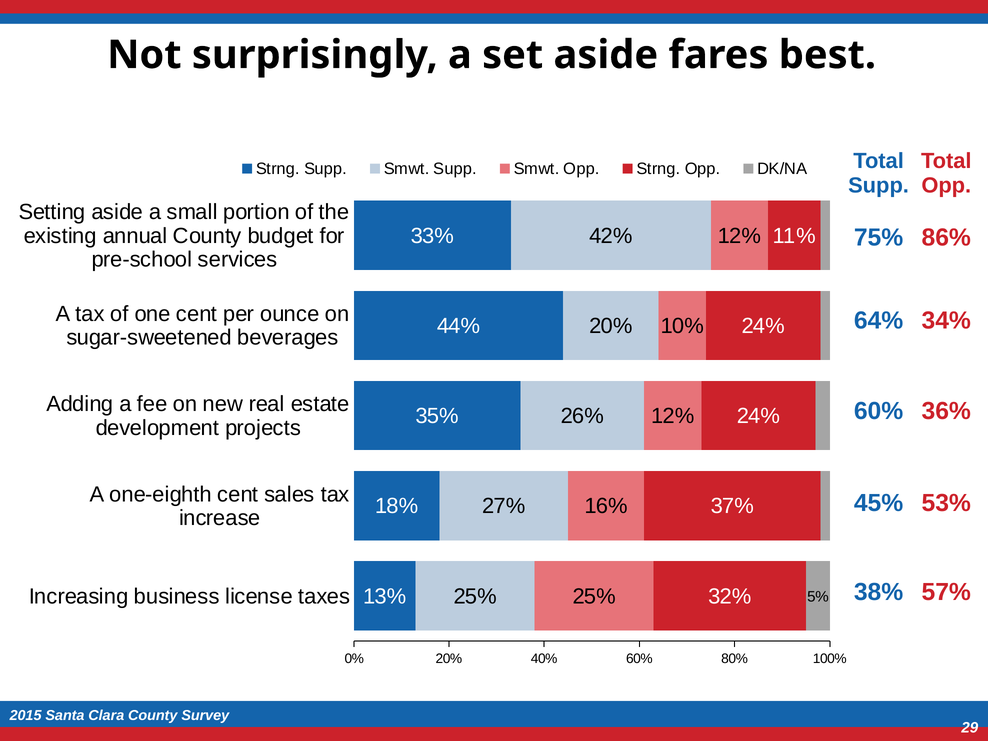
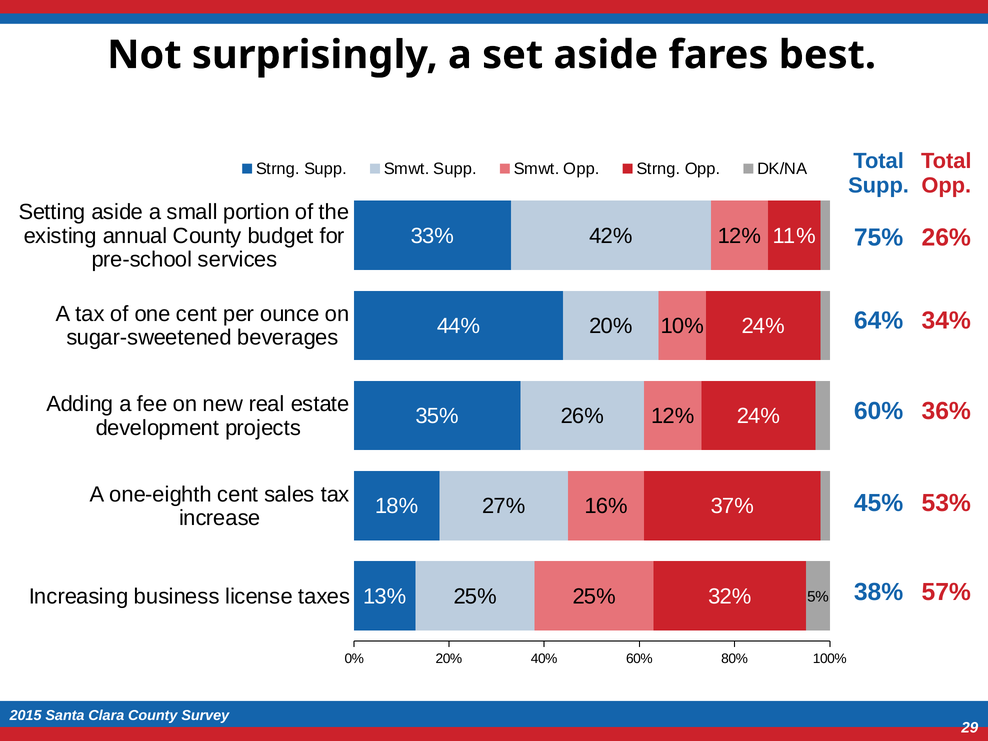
75% 86%: 86% -> 26%
